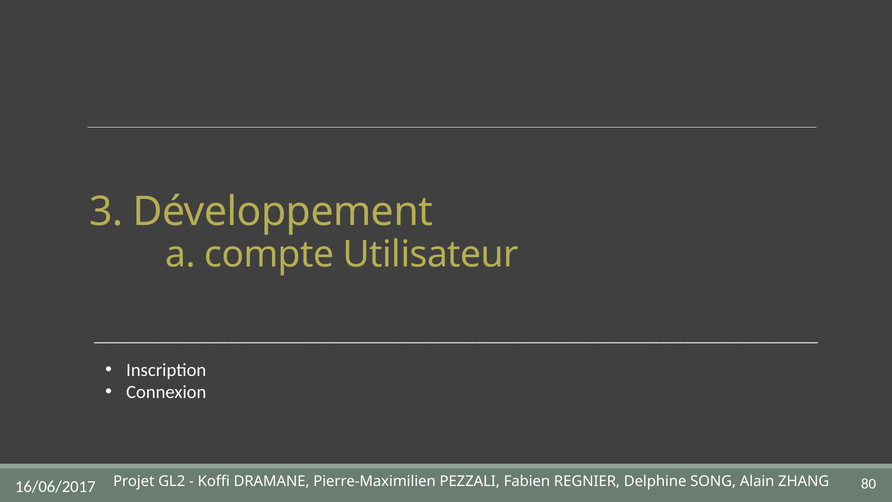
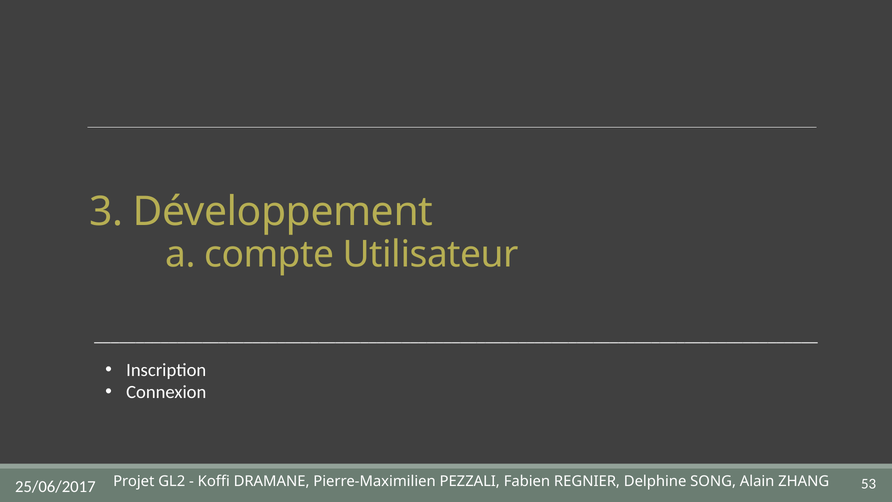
80: 80 -> 53
16/06/2017: 16/06/2017 -> 25/06/2017
